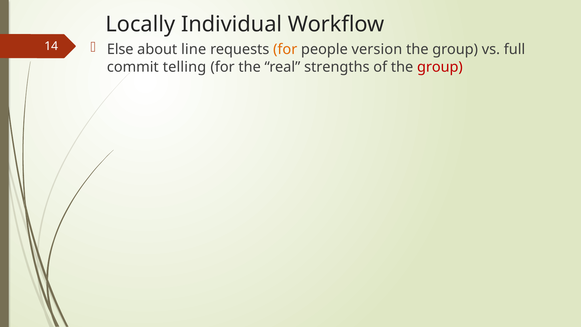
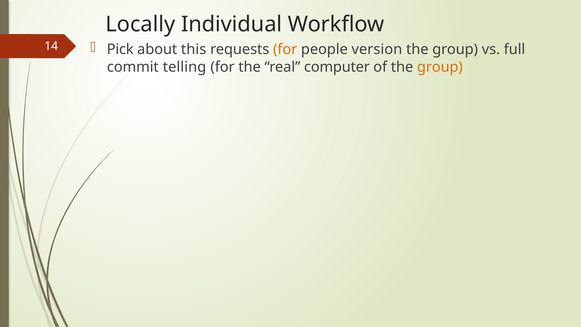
Else: Else -> Pick
line: line -> this
strengths: strengths -> computer
group at (440, 67) colour: red -> orange
